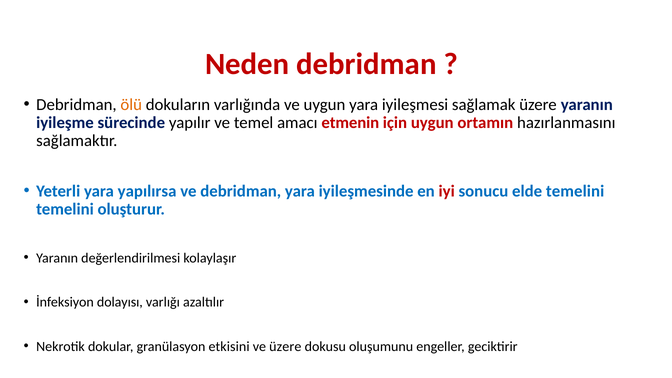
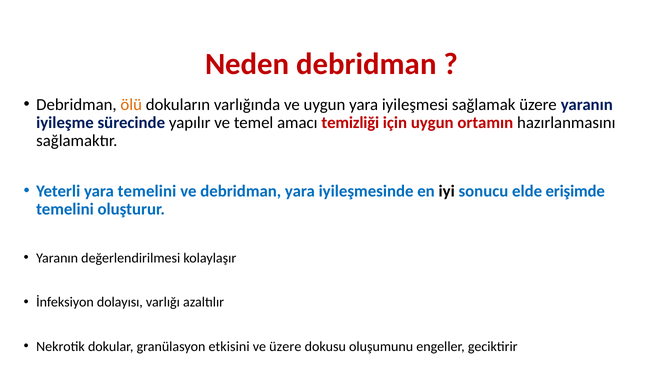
etmenin: etmenin -> temizliği
yara yapılırsa: yapılırsa -> temelini
iyi colour: red -> black
elde temelini: temelini -> erişimde
